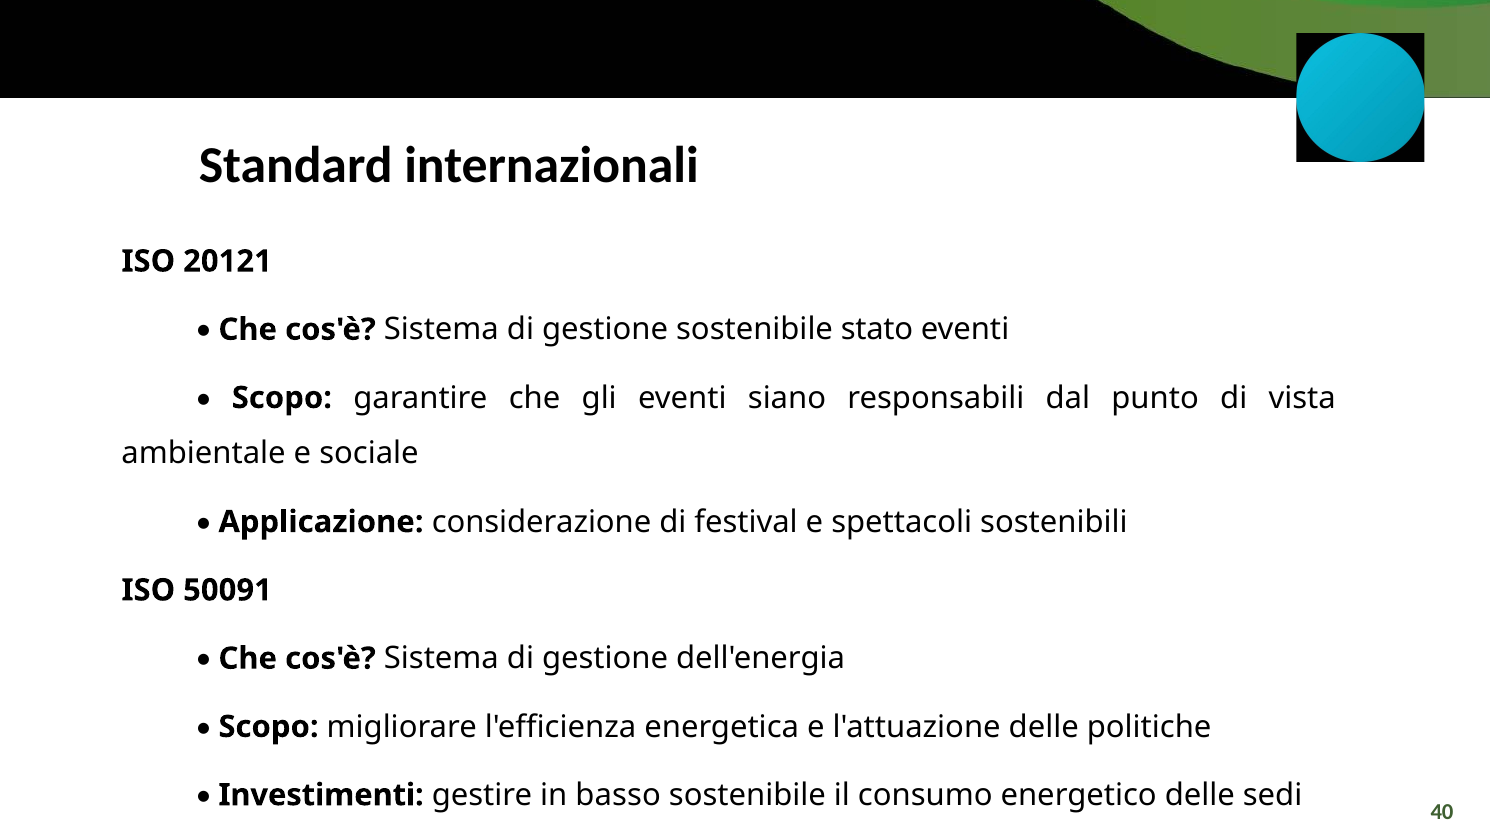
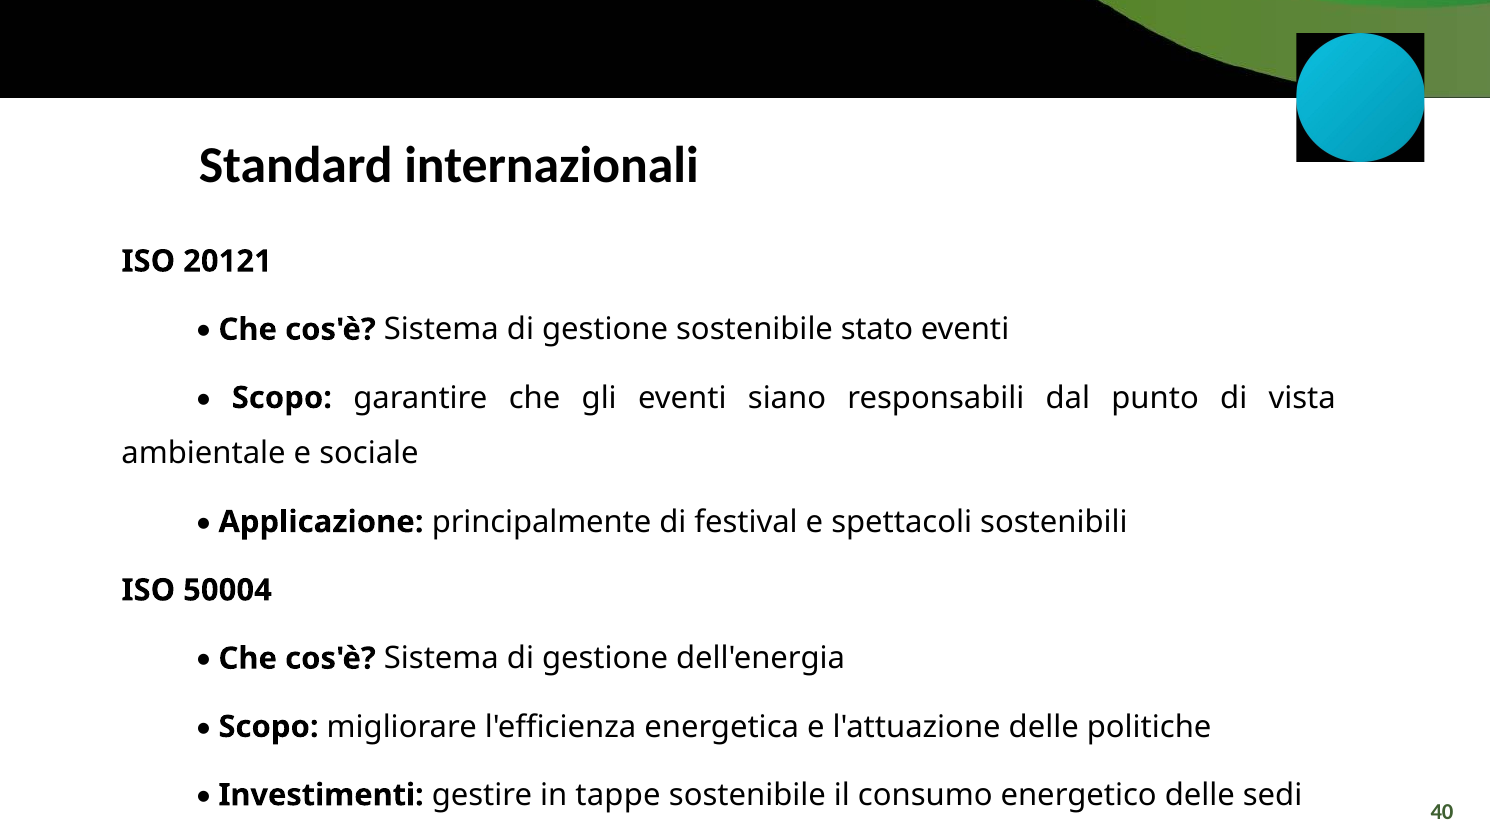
considerazione: considerazione -> principalmente
50091: 50091 -> 50004
basso: basso -> tappe
